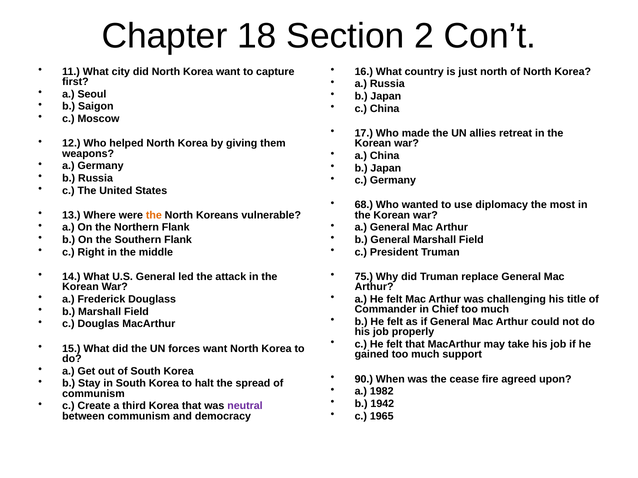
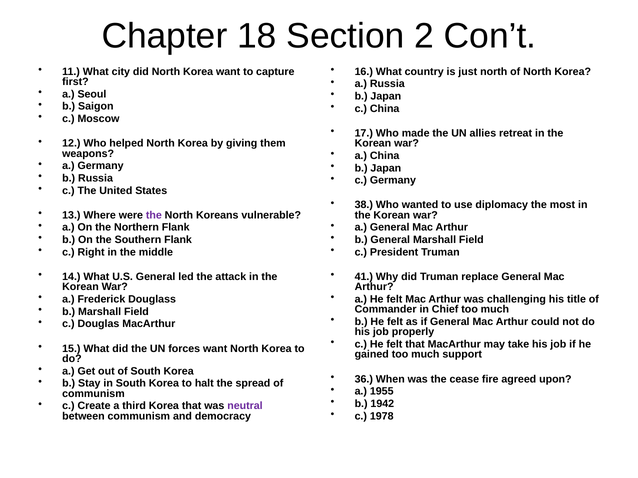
68: 68 -> 38
the at (154, 215) colour: orange -> purple
75: 75 -> 41
90: 90 -> 36
1982: 1982 -> 1955
1965: 1965 -> 1978
